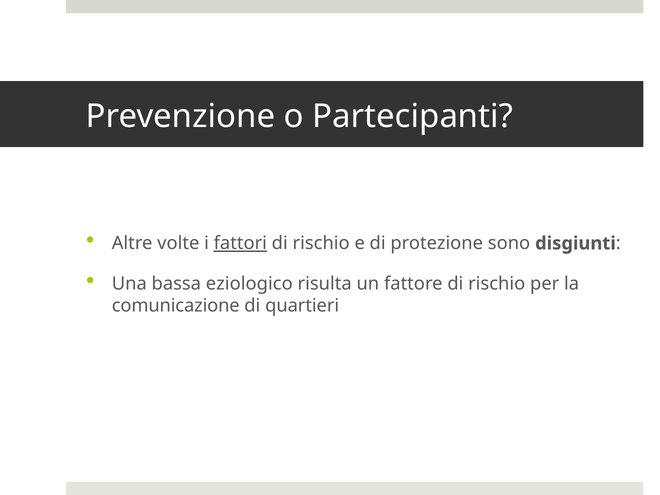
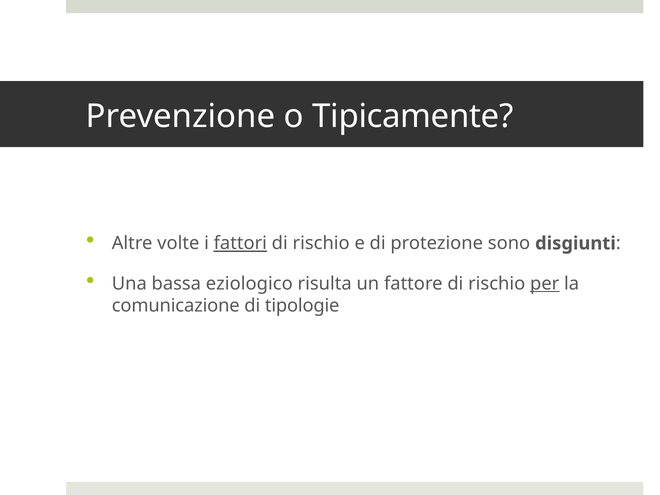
Partecipanti: Partecipanti -> Tipicamente
per underline: none -> present
quartieri: quartieri -> tipologie
